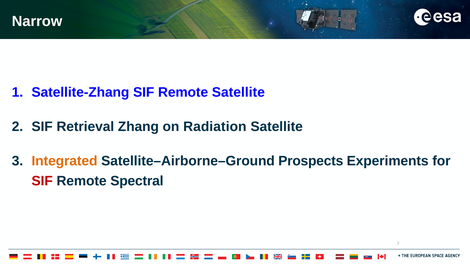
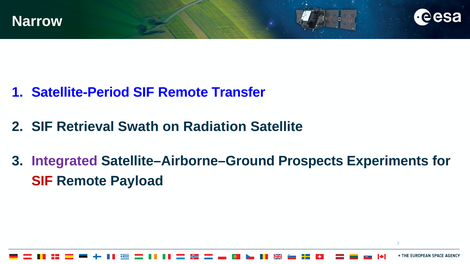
Satellite-Zhang: Satellite-Zhang -> Satellite-Period
Remote Satellite: Satellite -> Transfer
Zhang: Zhang -> Swath
Integrated colour: orange -> purple
Spectral: Spectral -> Payload
